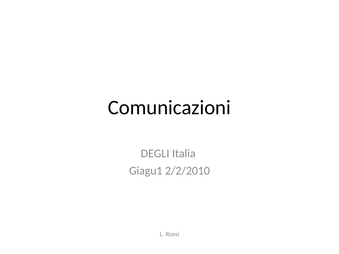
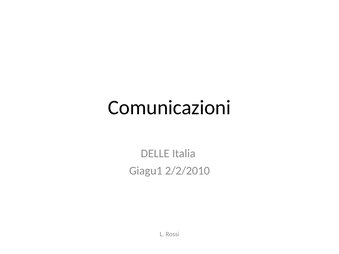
DEGLI: DEGLI -> DELLE
